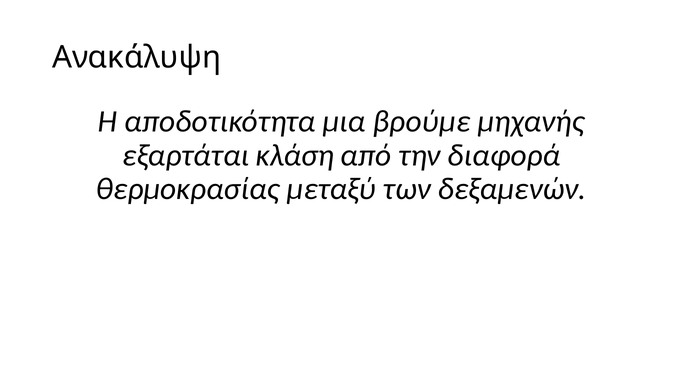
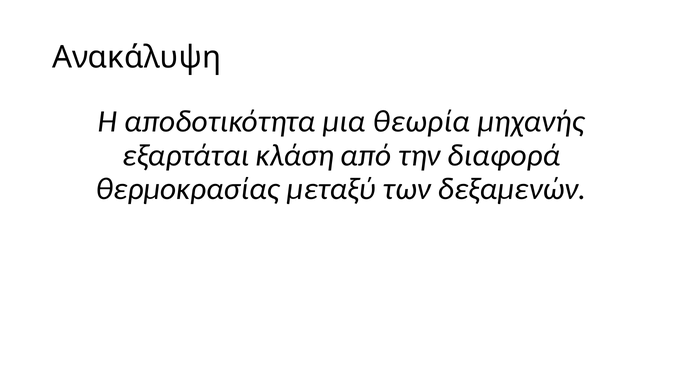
βρούμε: βρούμε -> θεωρία
